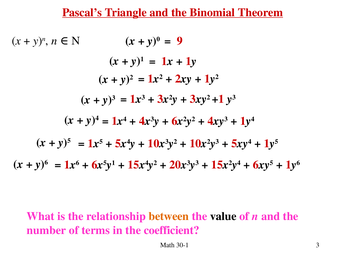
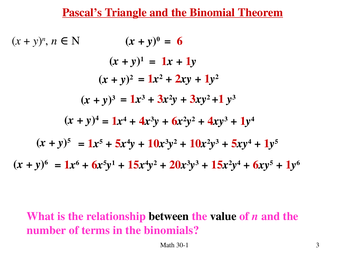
9: 9 -> 6
between colour: orange -> black
coefficient: coefficient -> binomials
